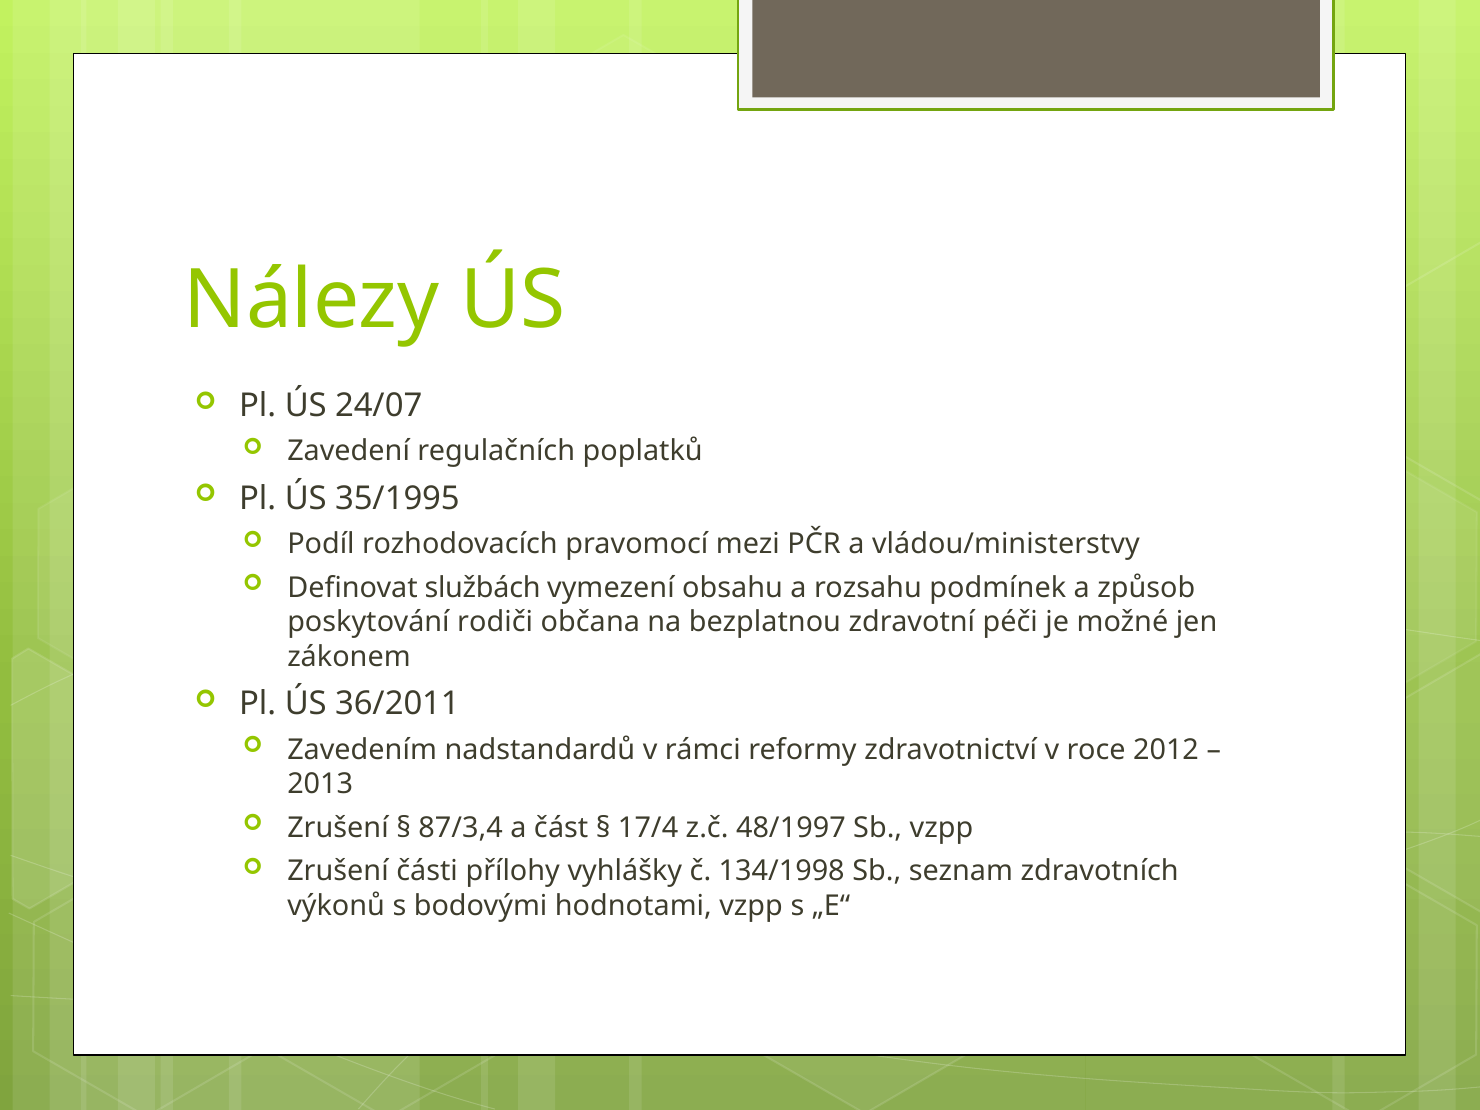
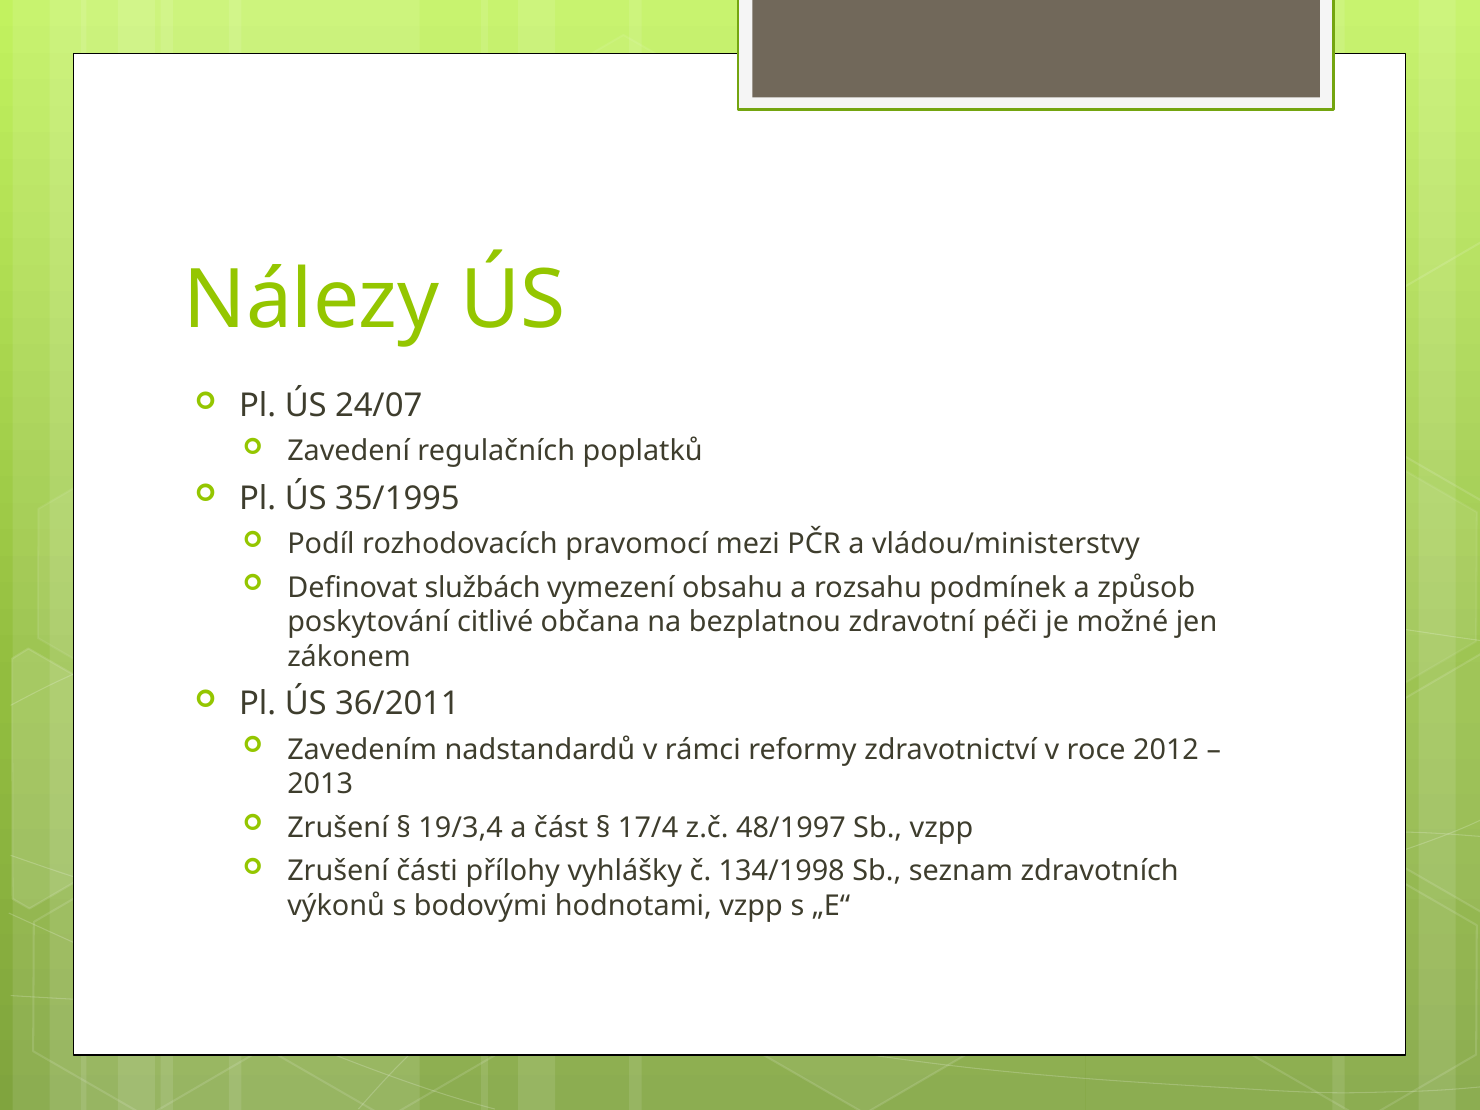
rodiči: rodiči -> citlivé
87/3,4: 87/3,4 -> 19/3,4
